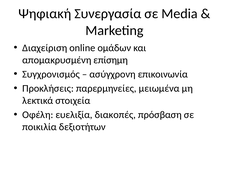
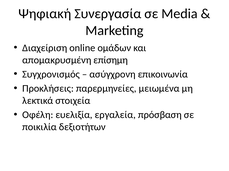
διακοπές: διακοπές -> εργαλεία
